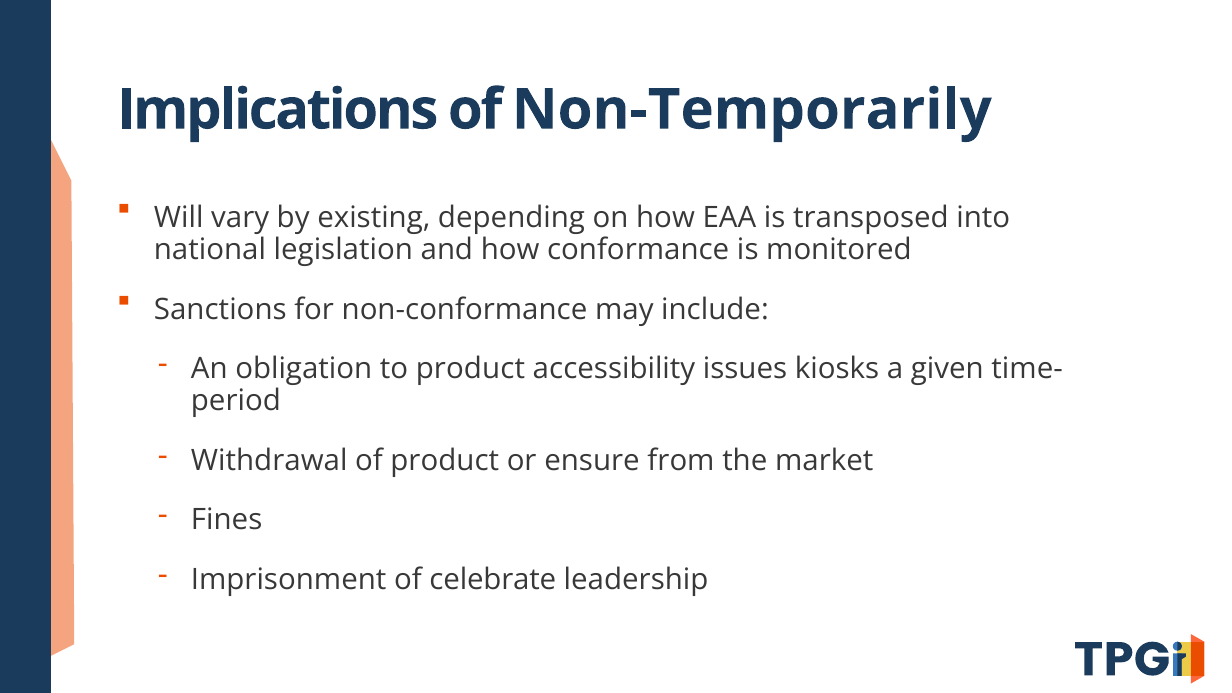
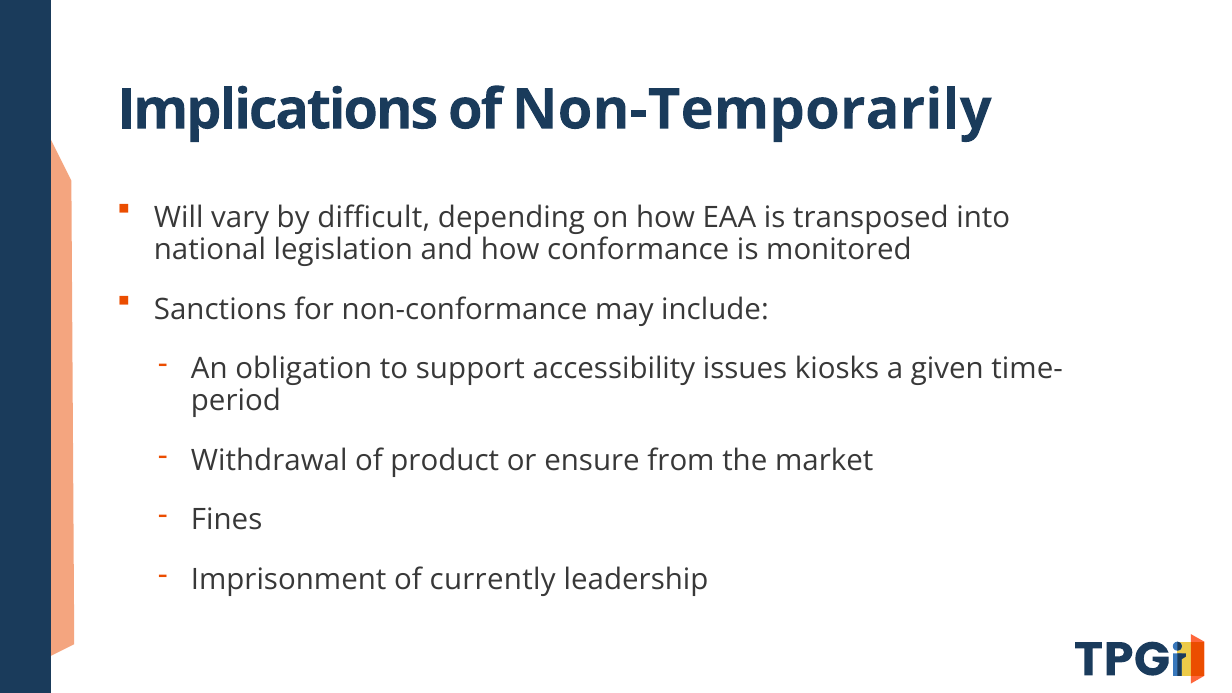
existing: existing -> difficult
to product: product -> support
celebrate: celebrate -> currently
